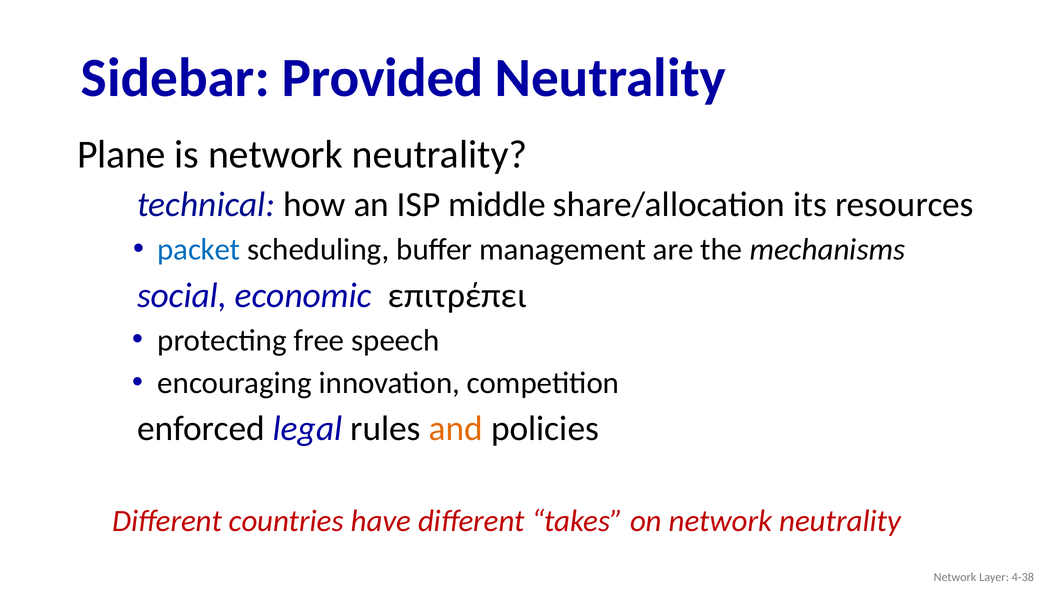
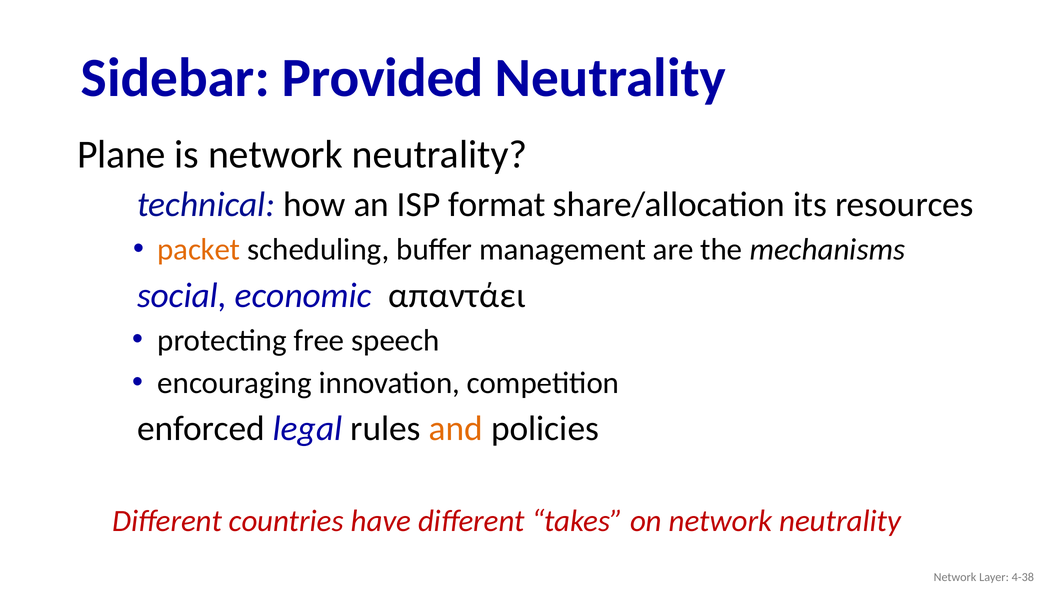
middle: middle -> format
packet colour: blue -> orange
επιτρέπει: επιτρέπει -> απαντάει
